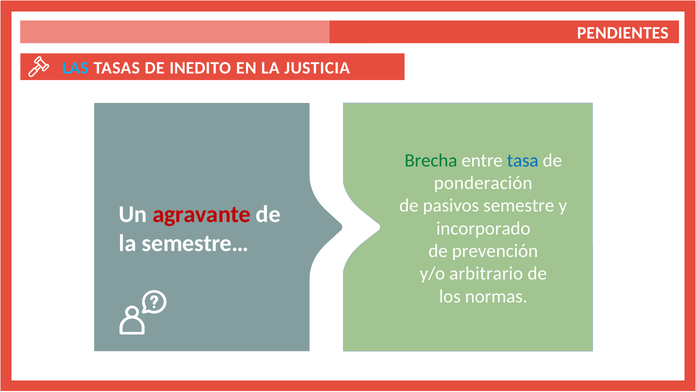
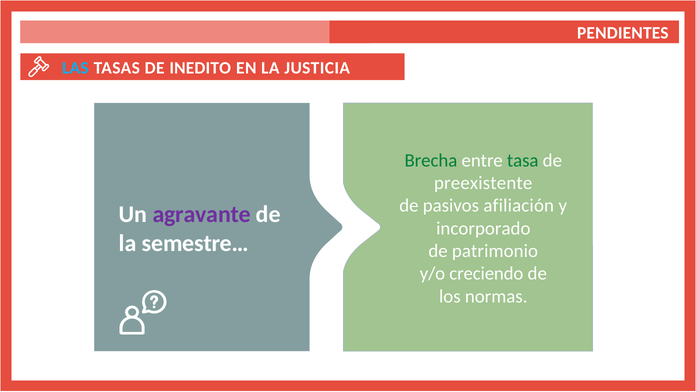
tasa colour: blue -> green
ponderación: ponderación -> preexistente
semestre: semestre -> afiliación
agravante colour: red -> purple
prevención: prevención -> patrimonio
arbitrario: arbitrario -> creciendo
